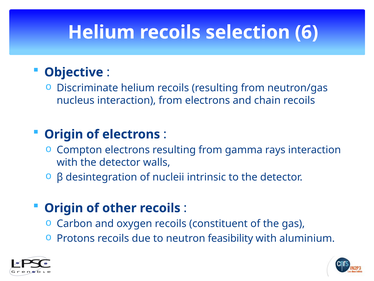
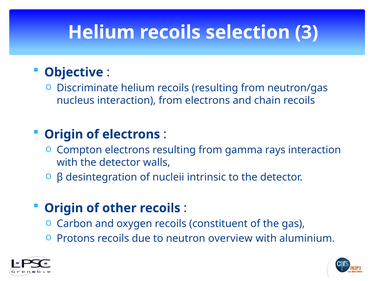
6: 6 -> 3
feasibility: feasibility -> overview
